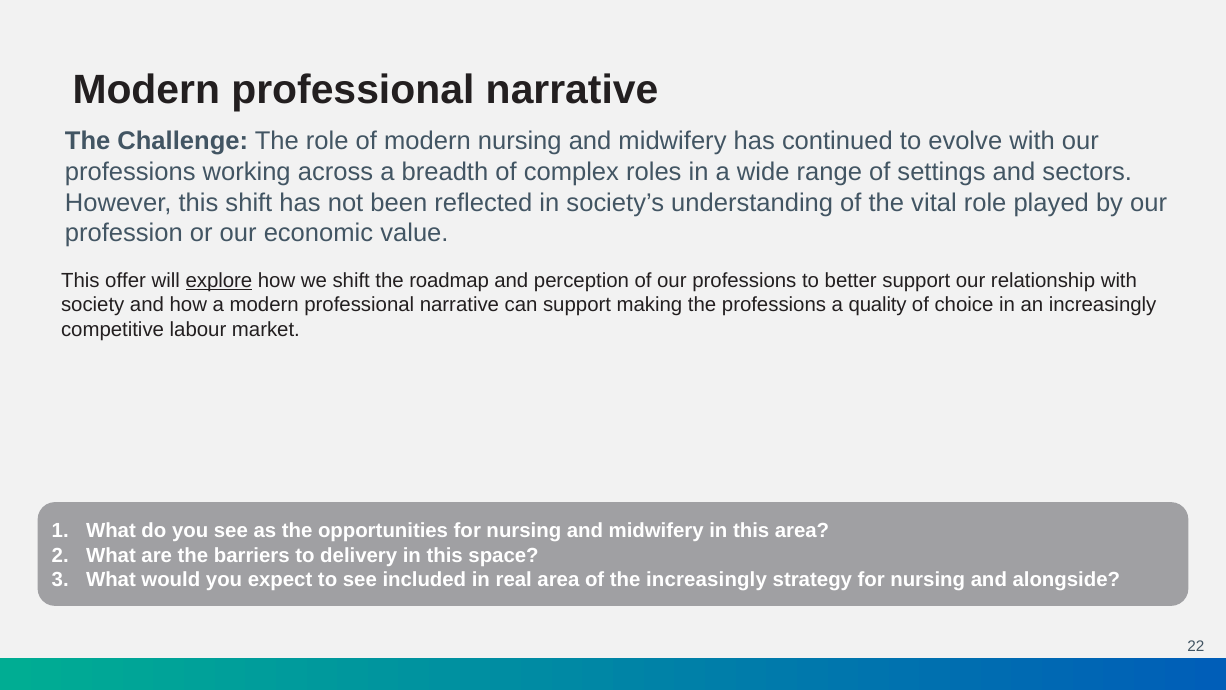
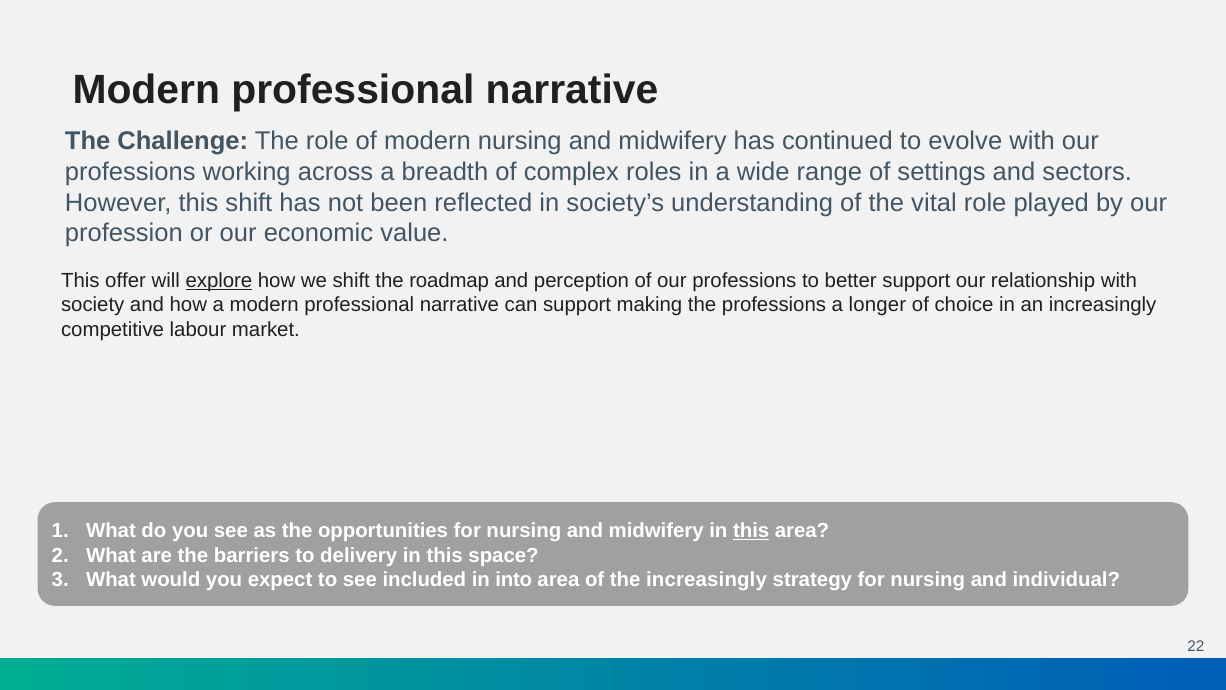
quality: quality -> longer
this at (751, 531) underline: none -> present
real: real -> into
alongside: alongside -> individual
